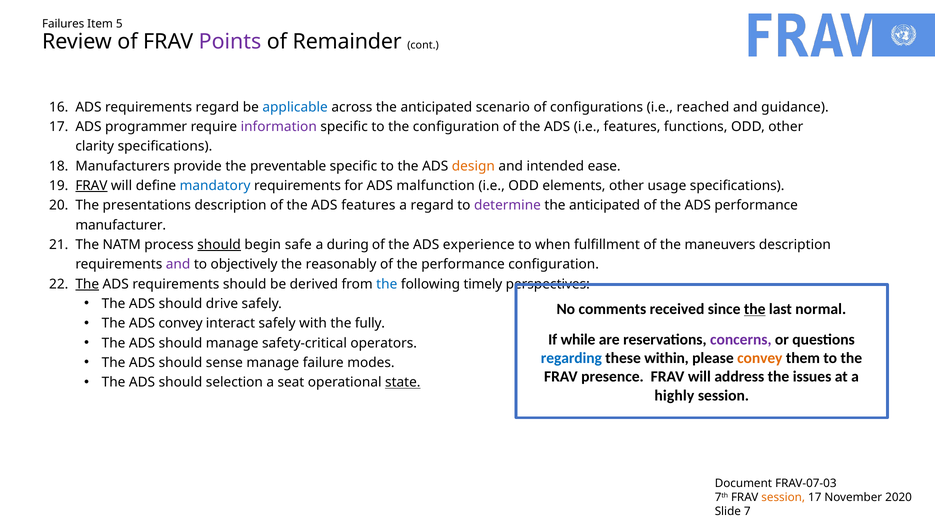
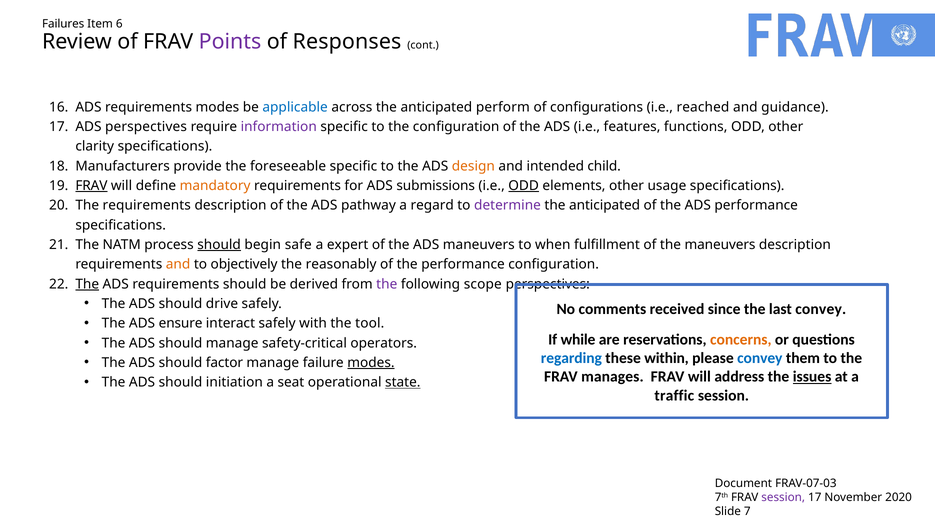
5: 5 -> 6
Remainder: Remainder -> Responses
requirements regard: regard -> modes
scenario: scenario -> perform
ADS programmer: programmer -> perspectives
preventable: preventable -> foreseeable
ease: ease -> child
mandatory colour: blue -> orange
malfunction: malfunction -> submissions
ODD at (524, 186) underline: none -> present
The presentations: presentations -> requirements
ADS features: features -> pathway
manufacturer at (121, 225): manufacturer -> specifications
during: during -> expert
ADS experience: experience -> maneuvers
and at (178, 264) colour: purple -> orange
the at (387, 284) colour: blue -> purple
timely: timely -> scope
the at (755, 309) underline: present -> none
last normal: normal -> convey
ADS convey: convey -> ensure
fully: fully -> tool
concerns colour: purple -> orange
convey at (760, 358) colour: orange -> blue
sense: sense -> factor
modes at (371, 363) underline: none -> present
presence: presence -> manages
issues underline: none -> present
selection: selection -> initiation
highly: highly -> traffic
session at (783, 497) colour: orange -> purple
